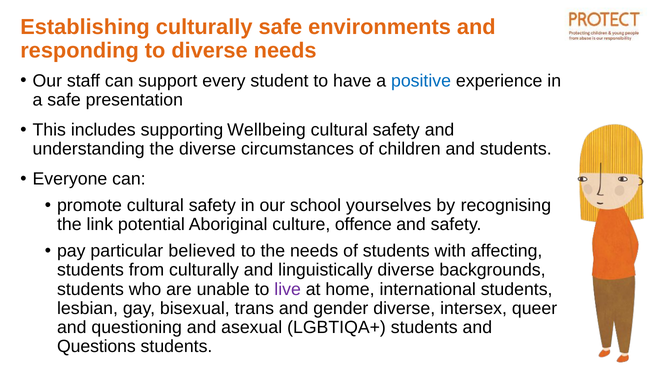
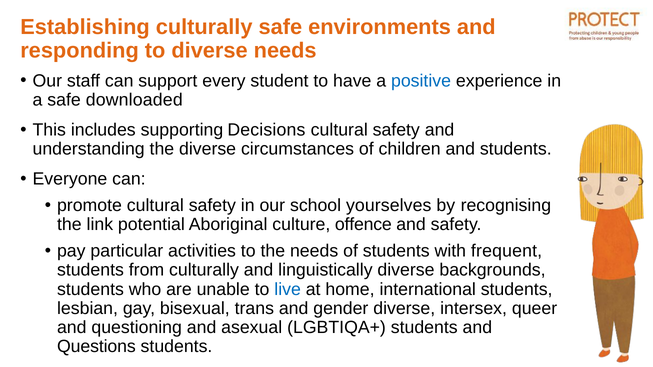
presentation: presentation -> downloaded
Wellbeing: Wellbeing -> Decisions
believed: believed -> activities
affecting: affecting -> frequent
live colour: purple -> blue
